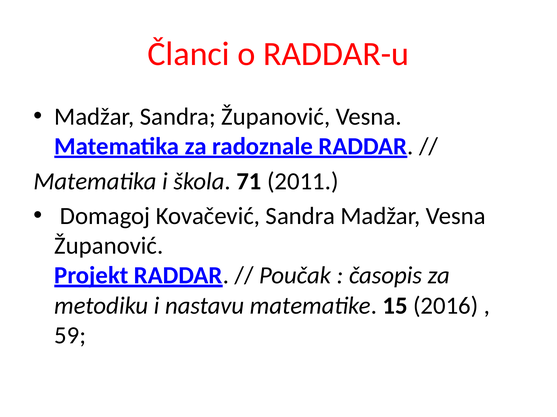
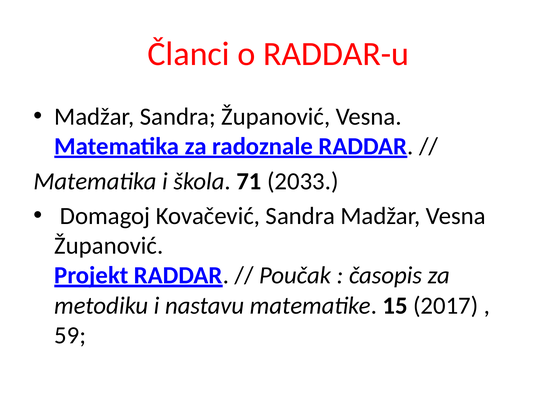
2011: 2011 -> 2033
2016: 2016 -> 2017
